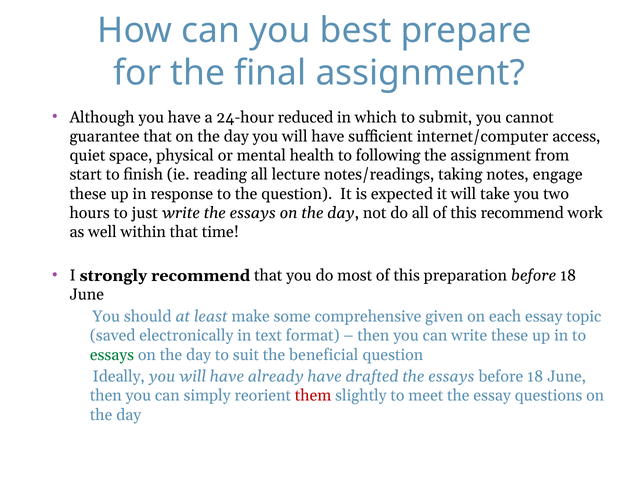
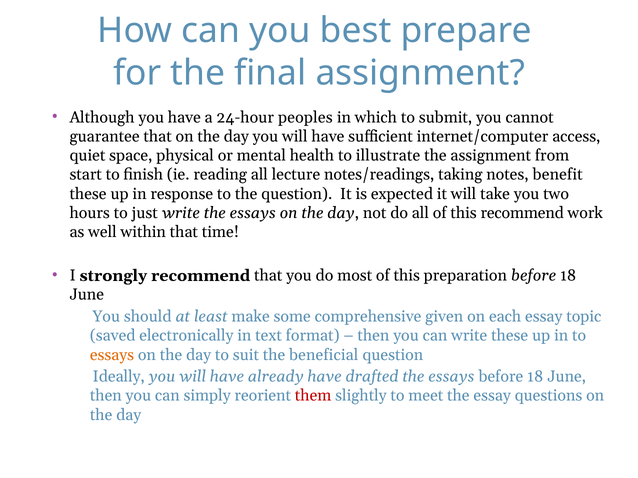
reduced: reduced -> peoples
following: following -> illustrate
engage: engage -> benefit
essays at (112, 355) colour: green -> orange
